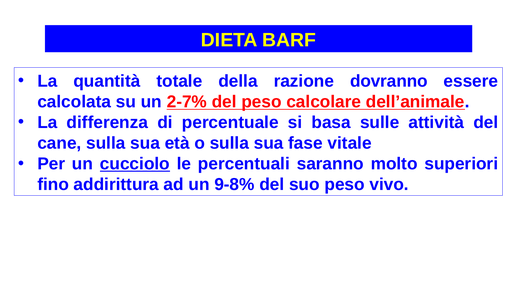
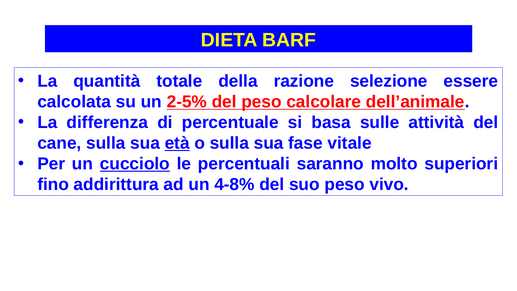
dovranno: dovranno -> selezione
2-7%: 2-7% -> 2-5%
età underline: none -> present
9-8%: 9-8% -> 4-8%
